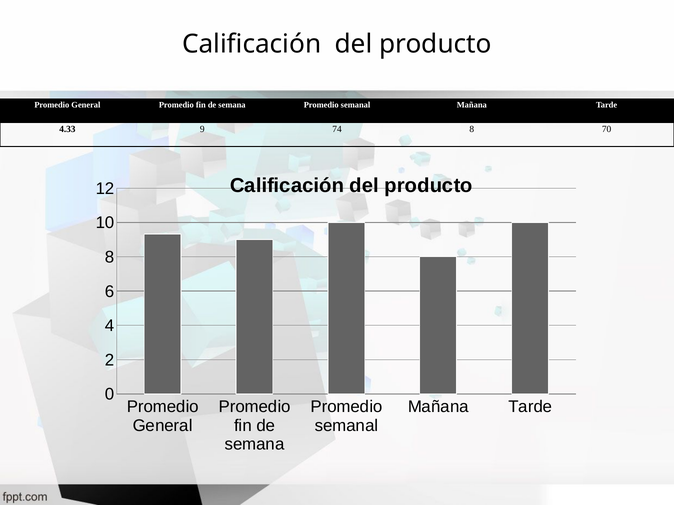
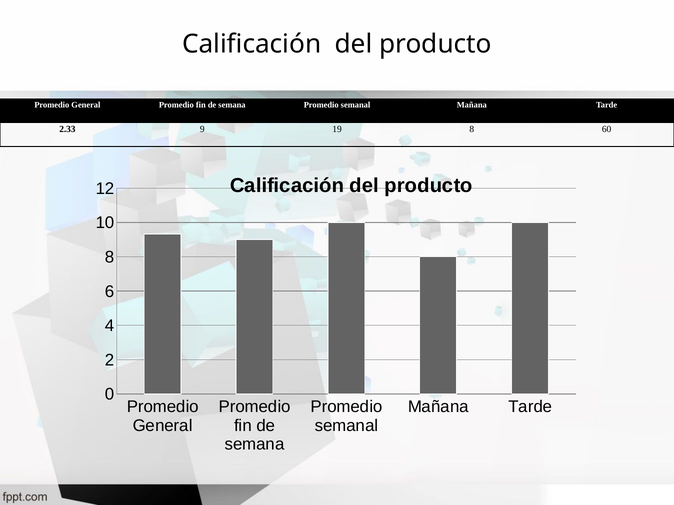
4.33: 4.33 -> 2.33
74: 74 -> 19
70: 70 -> 60
